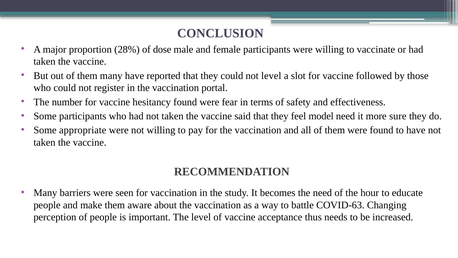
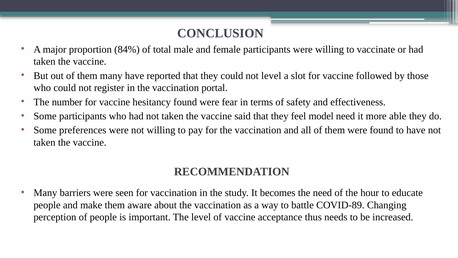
28%: 28% -> 84%
dose: dose -> total
sure: sure -> able
appropriate: appropriate -> preferences
COVID-63: COVID-63 -> COVID-89
